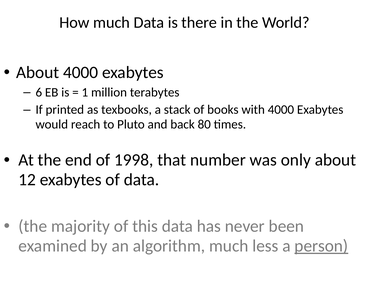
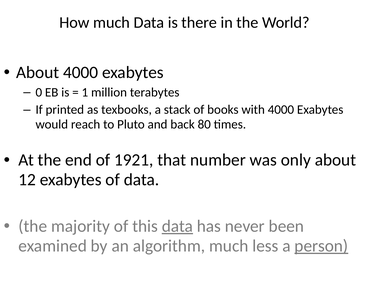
6: 6 -> 0
1998: 1998 -> 1921
data at (177, 226) underline: none -> present
